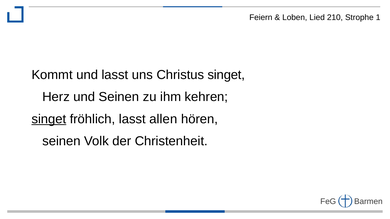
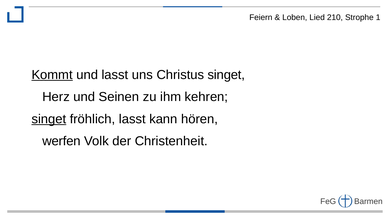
Kommt underline: none -> present
allen: allen -> kann
seinen at (61, 141): seinen -> werfen
